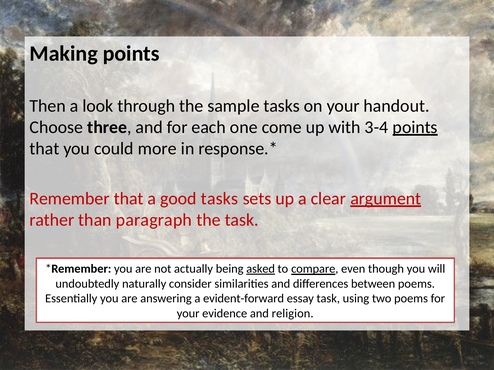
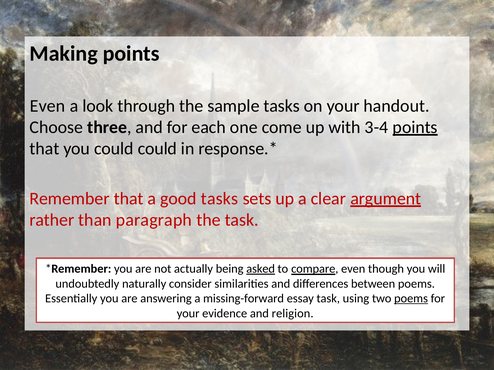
Then at (48, 106): Then -> Even
could more: more -> could
evident-forward: evident-forward -> missing-forward
poems at (411, 299) underline: none -> present
